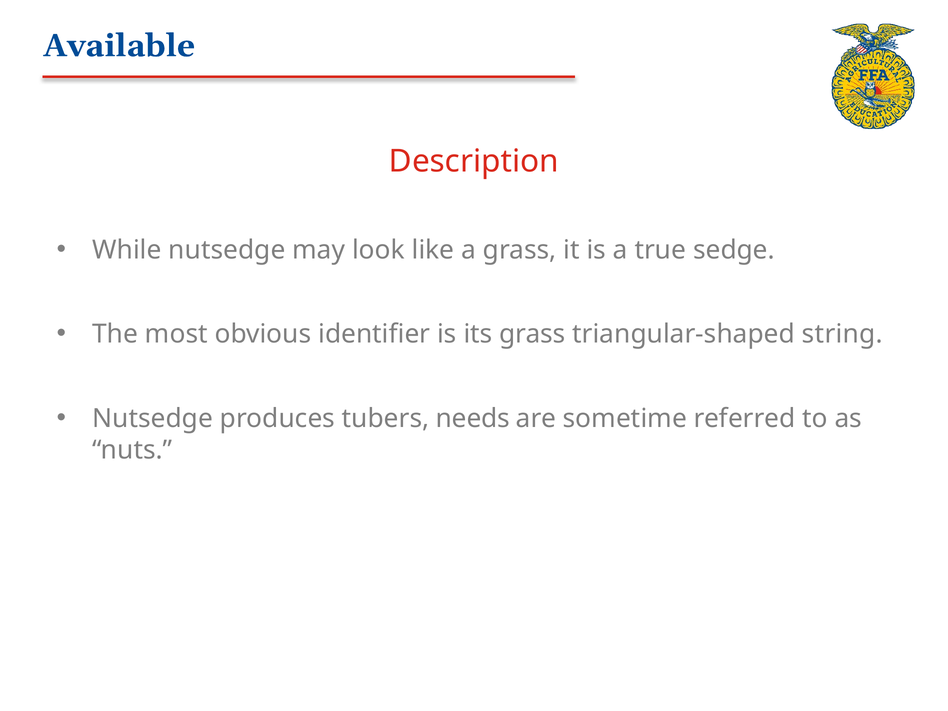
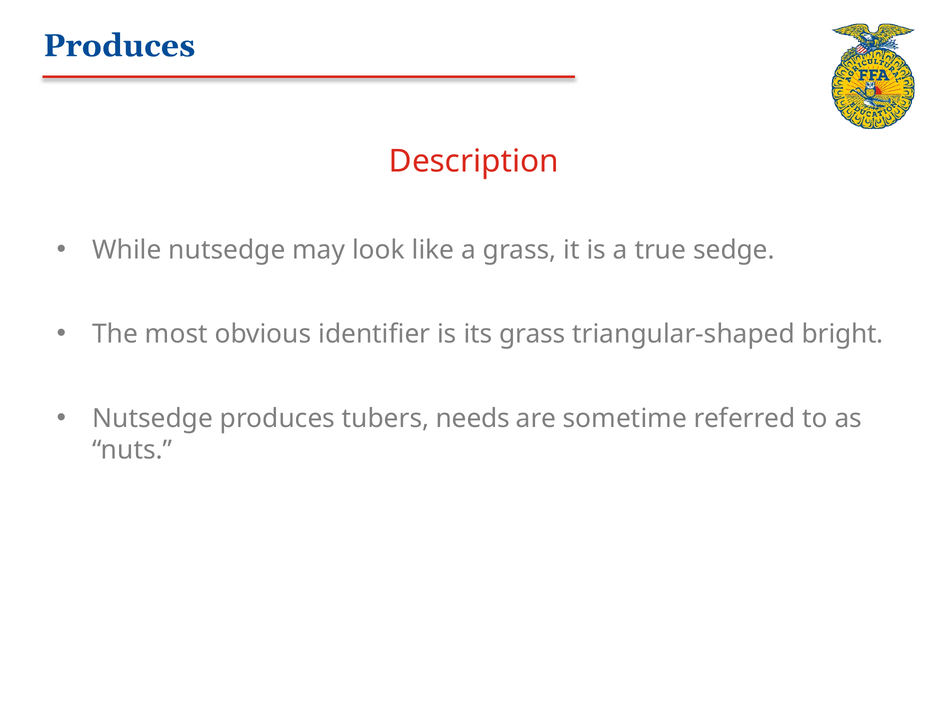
Available at (119, 46): Available -> Produces
string: string -> bright
